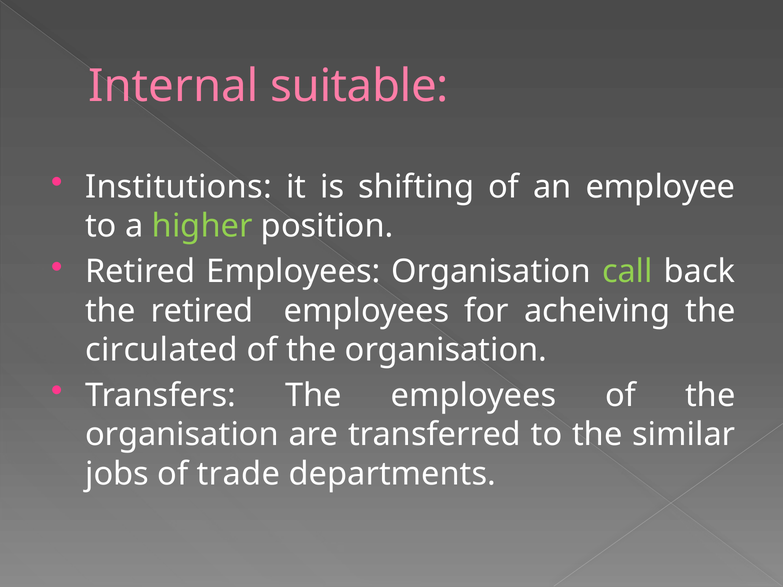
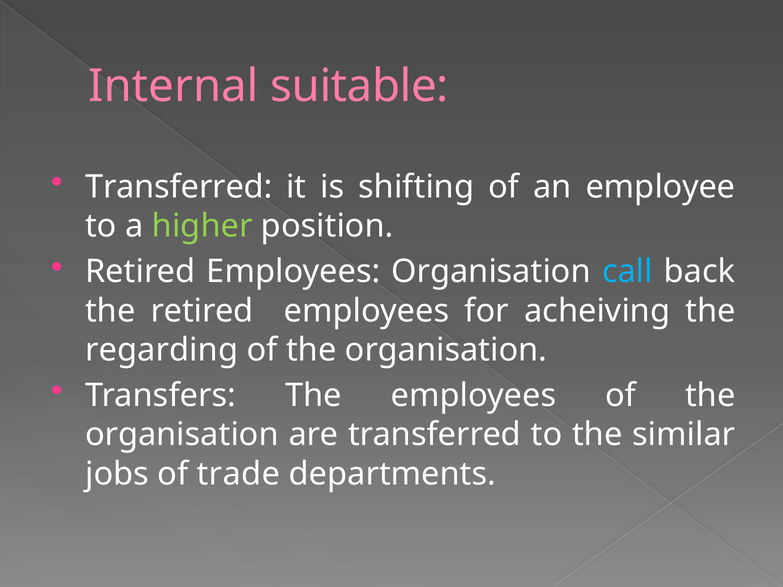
Institutions at (179, 187): Institutions -> Transferred
call colour: light green -> light blue
circulated: circulated -> regarding
